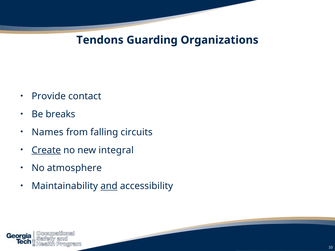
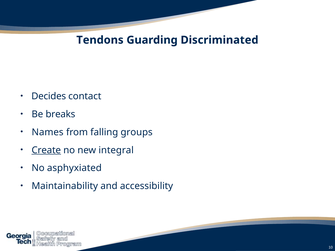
Organizations: Organizations -> Discriminated
Provide: Provide -> Decides
circuits: circuits -> groups
atmosphere: atmosphere -> asphyxiated
and underline: present -> none
